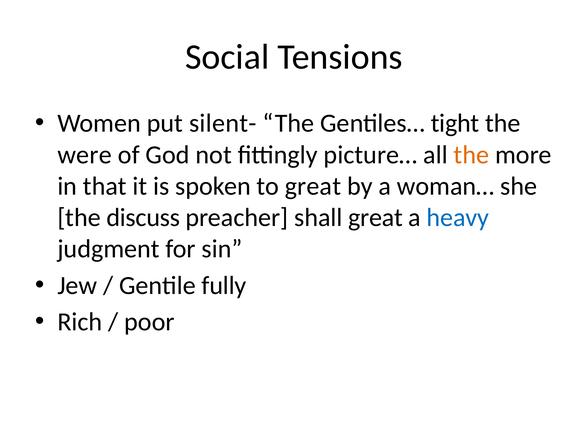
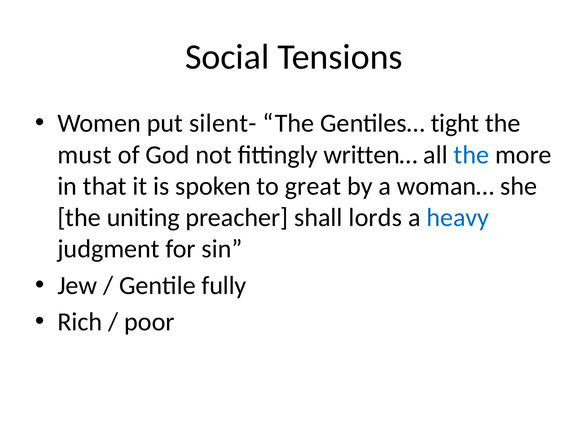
were: were -> must
picture…: picture… -> written…
the at (471, 155) colour: orange -> blue
discuss: discuss -> uniting
shall great: great -> lords
